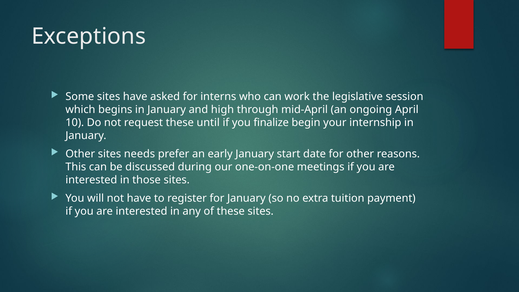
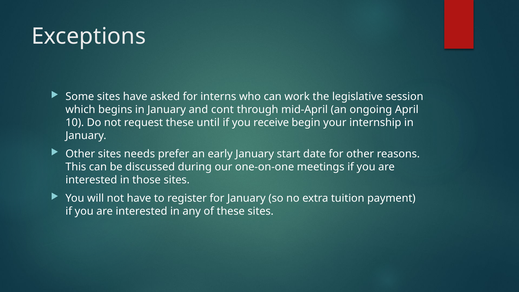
high: high -> cont
finalize: finalize -> receive
